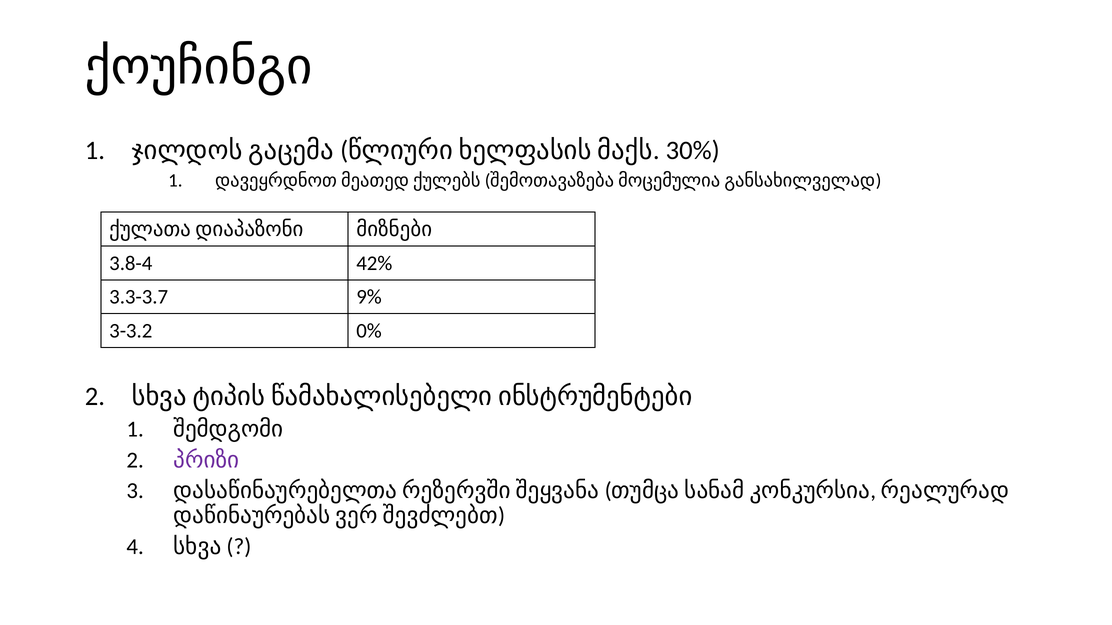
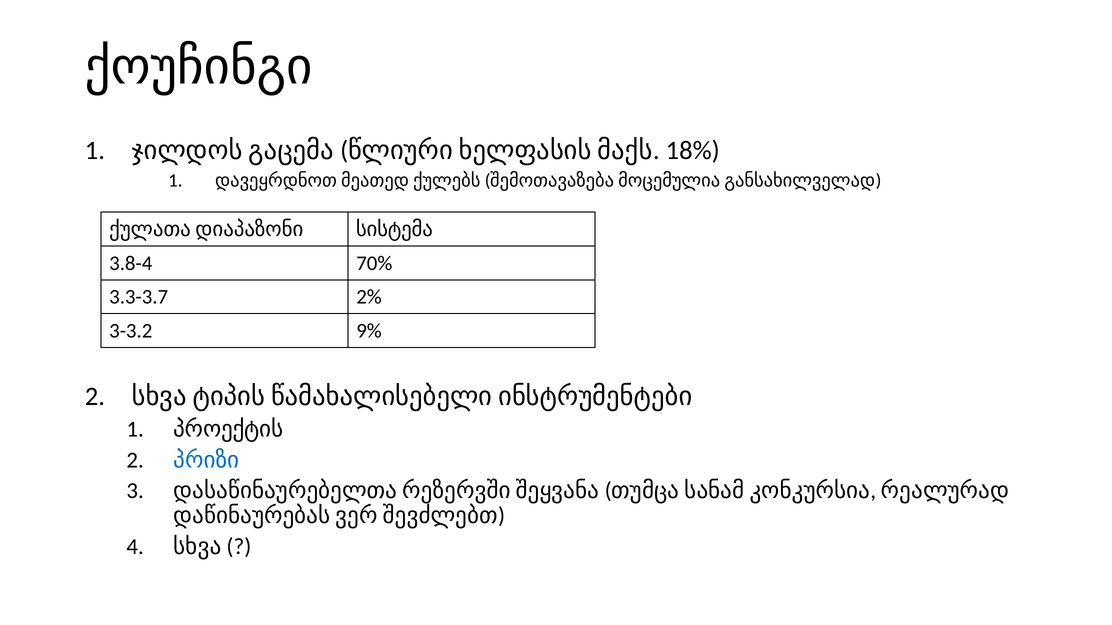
30%: 30% -> 18%
მიზნები: მიზნები -> სისტემა
42%: 42% -> 70%
9%: 9% -> 2%
0%: 0% -> 9%
შემდგომი: შემდგომი -> პროექტის
პრიზი colour: purple -> blue
